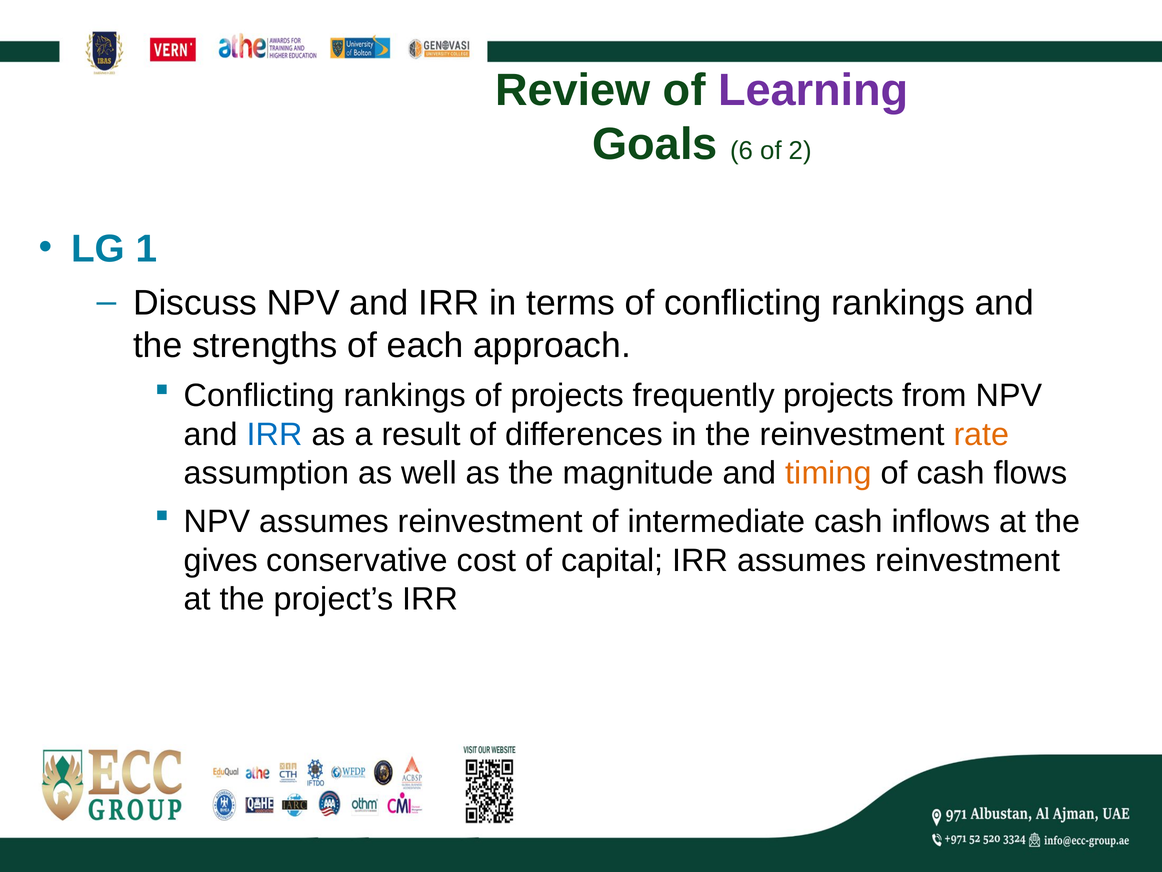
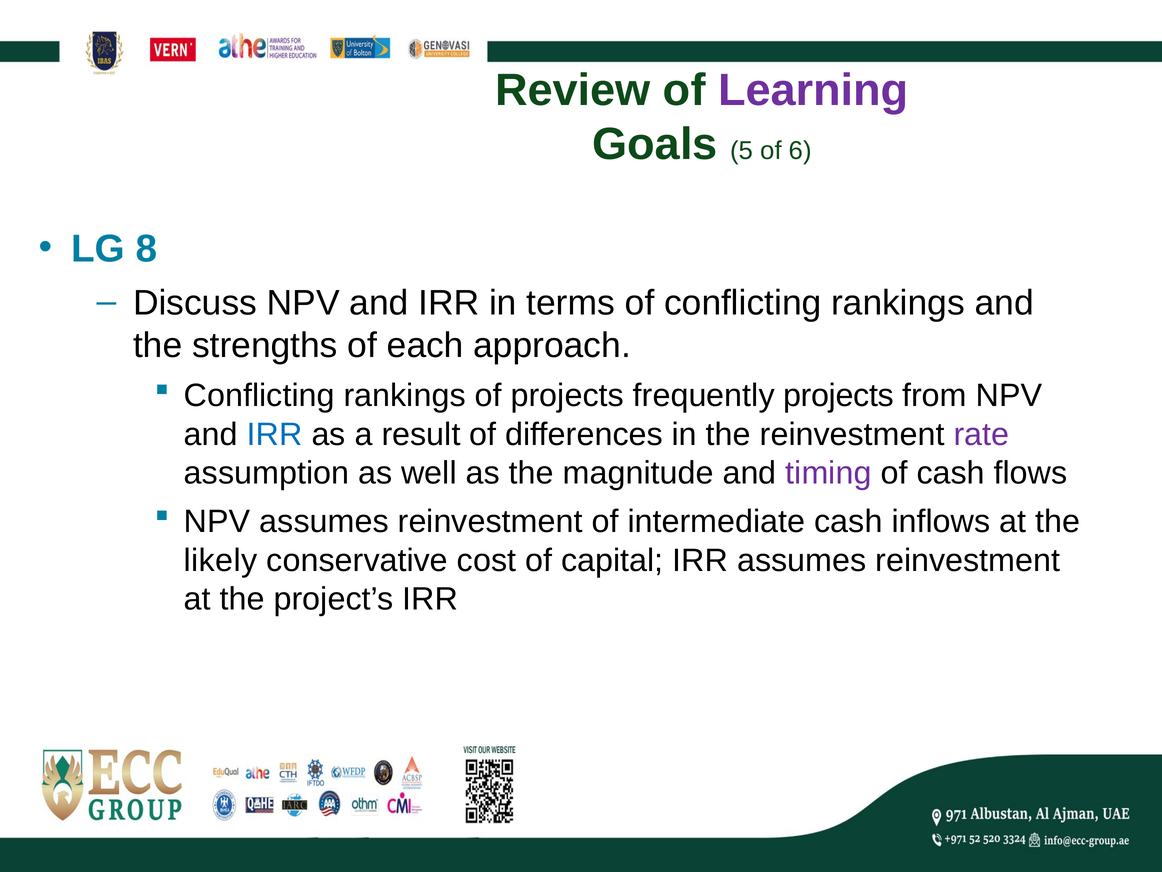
6: 6 -> 5
2: 2 -> 6
1: 1 -> 8
rate colour: orange -> purple
timing colour: orange -> purple
gives: gives -> likely
